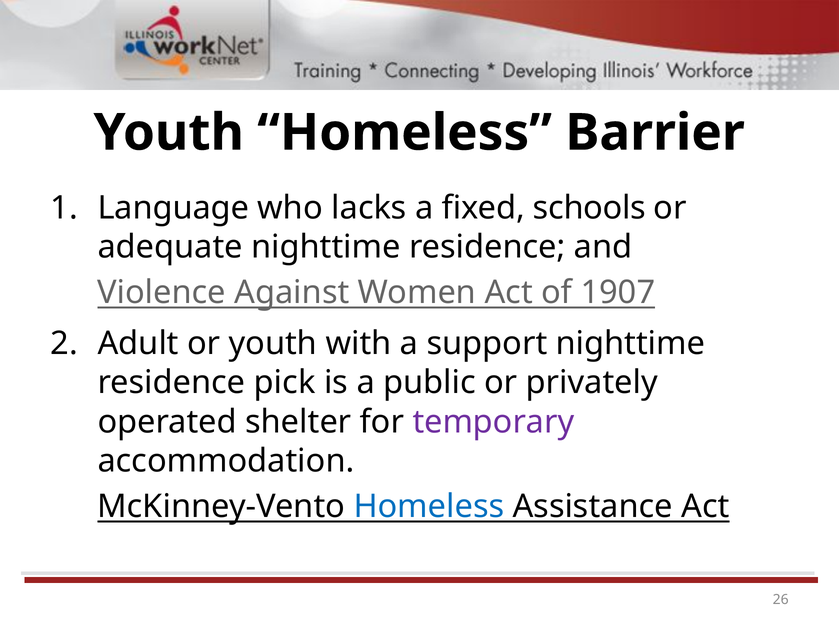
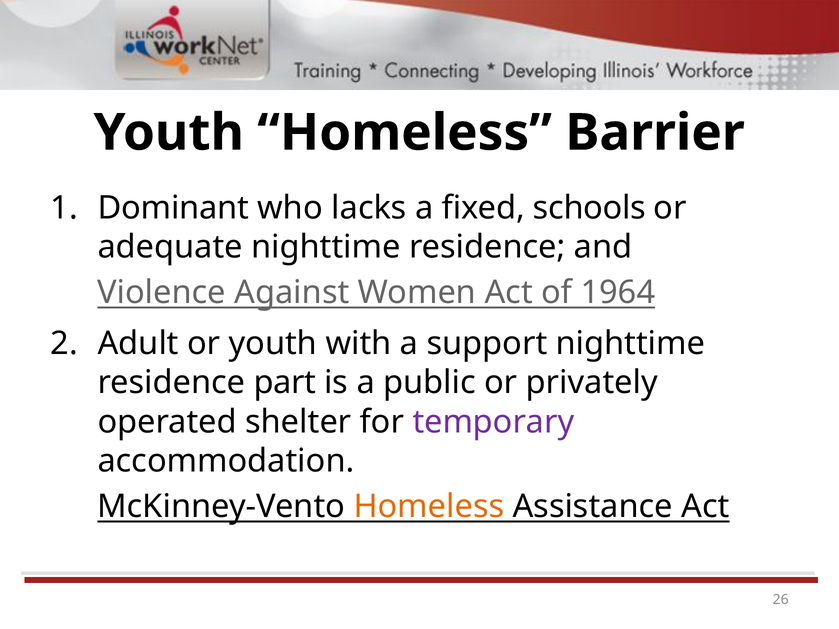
Language: Language -> Dominant
1907: 1907 -> 1964
pick: pick -> part
Homeless at (429, 507) colour: blue -> orange
